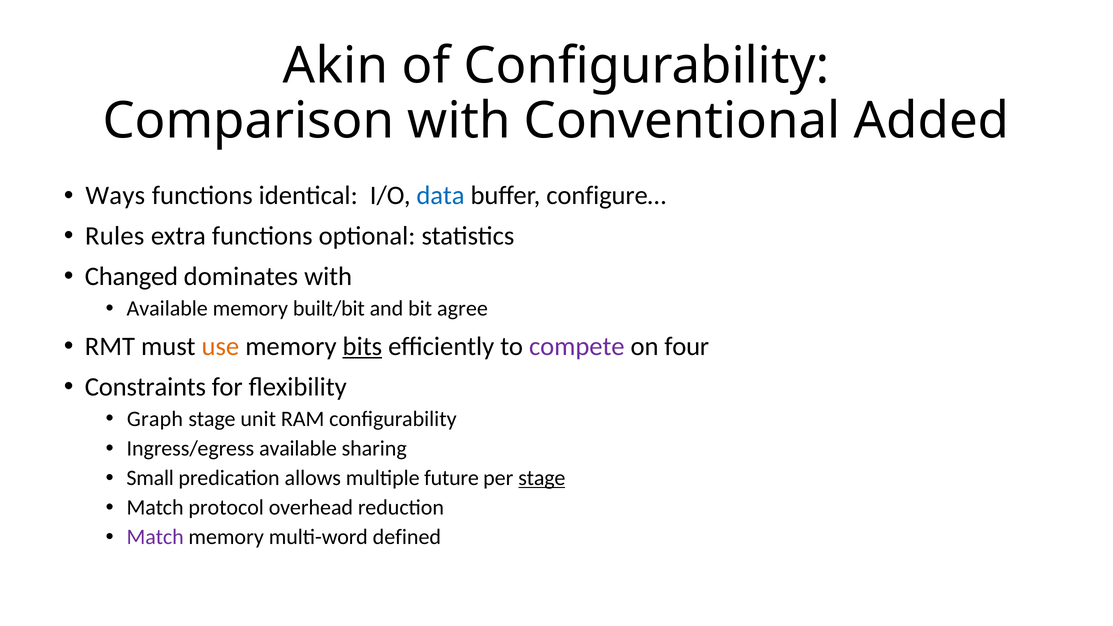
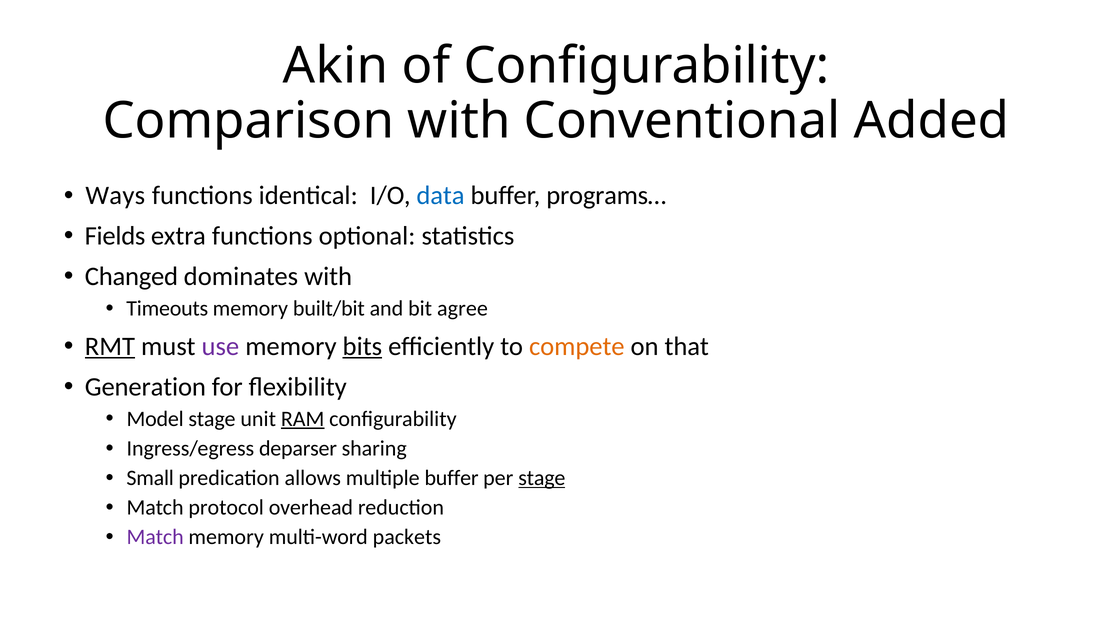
configure…: configure… -> programs…
Rules: Rules -> Fields
Available at (167, 309): Available -> Timeouts
RMT underline: none -> present
use colour: orange -> purple
compete colour: purple -> orange
four: four -> that
Constraints: Constraints -> Generation
Graph: Graph -> Model
RAM underline: none -> present
Ingress/egress available: available -> deparser
multiple future: future -> buffer
defined: defined -> packets
